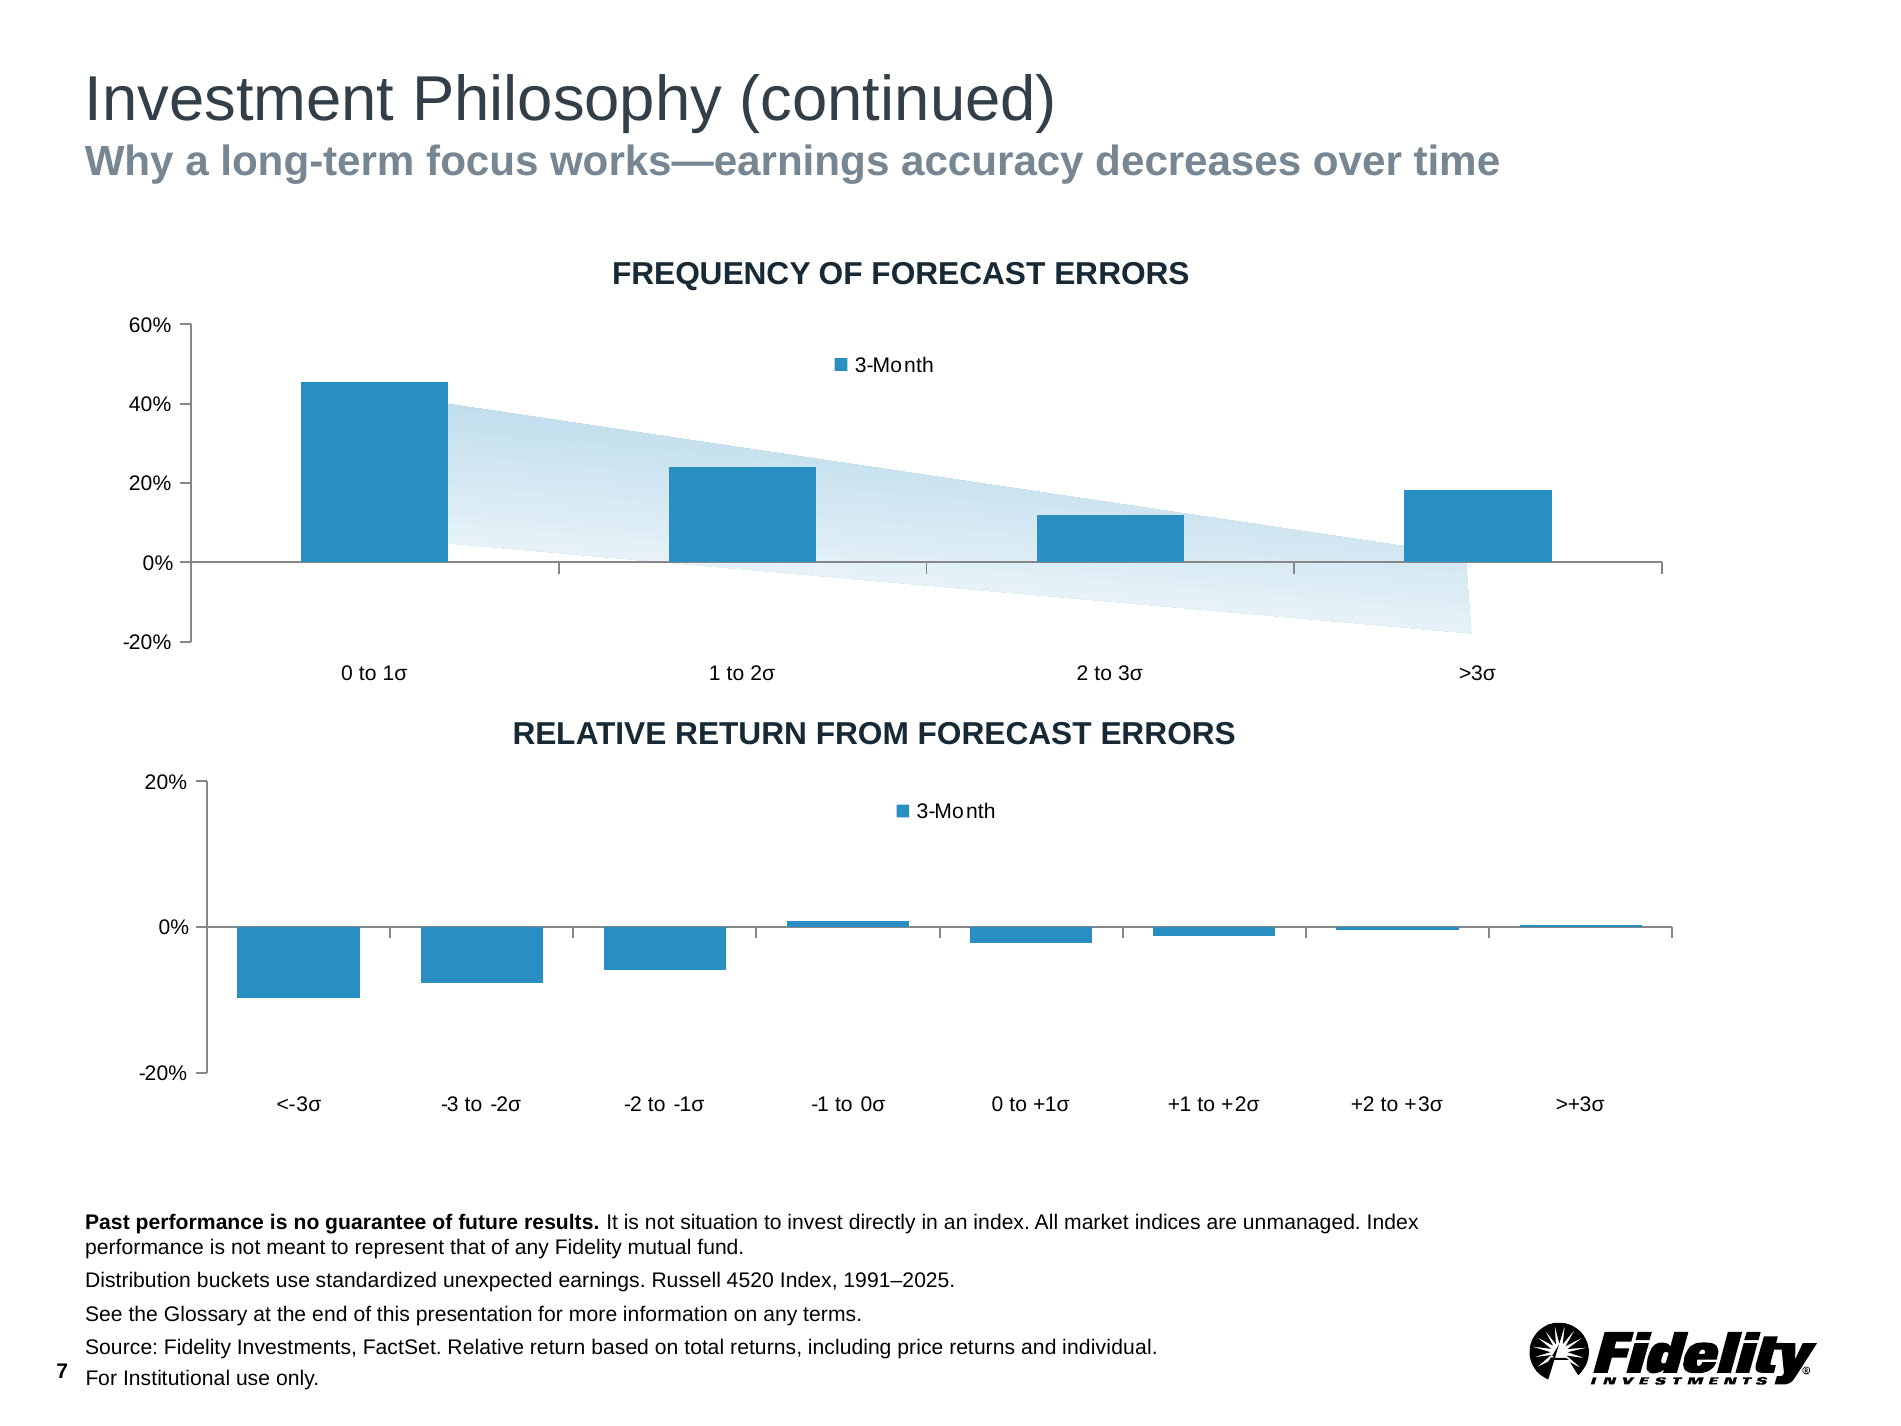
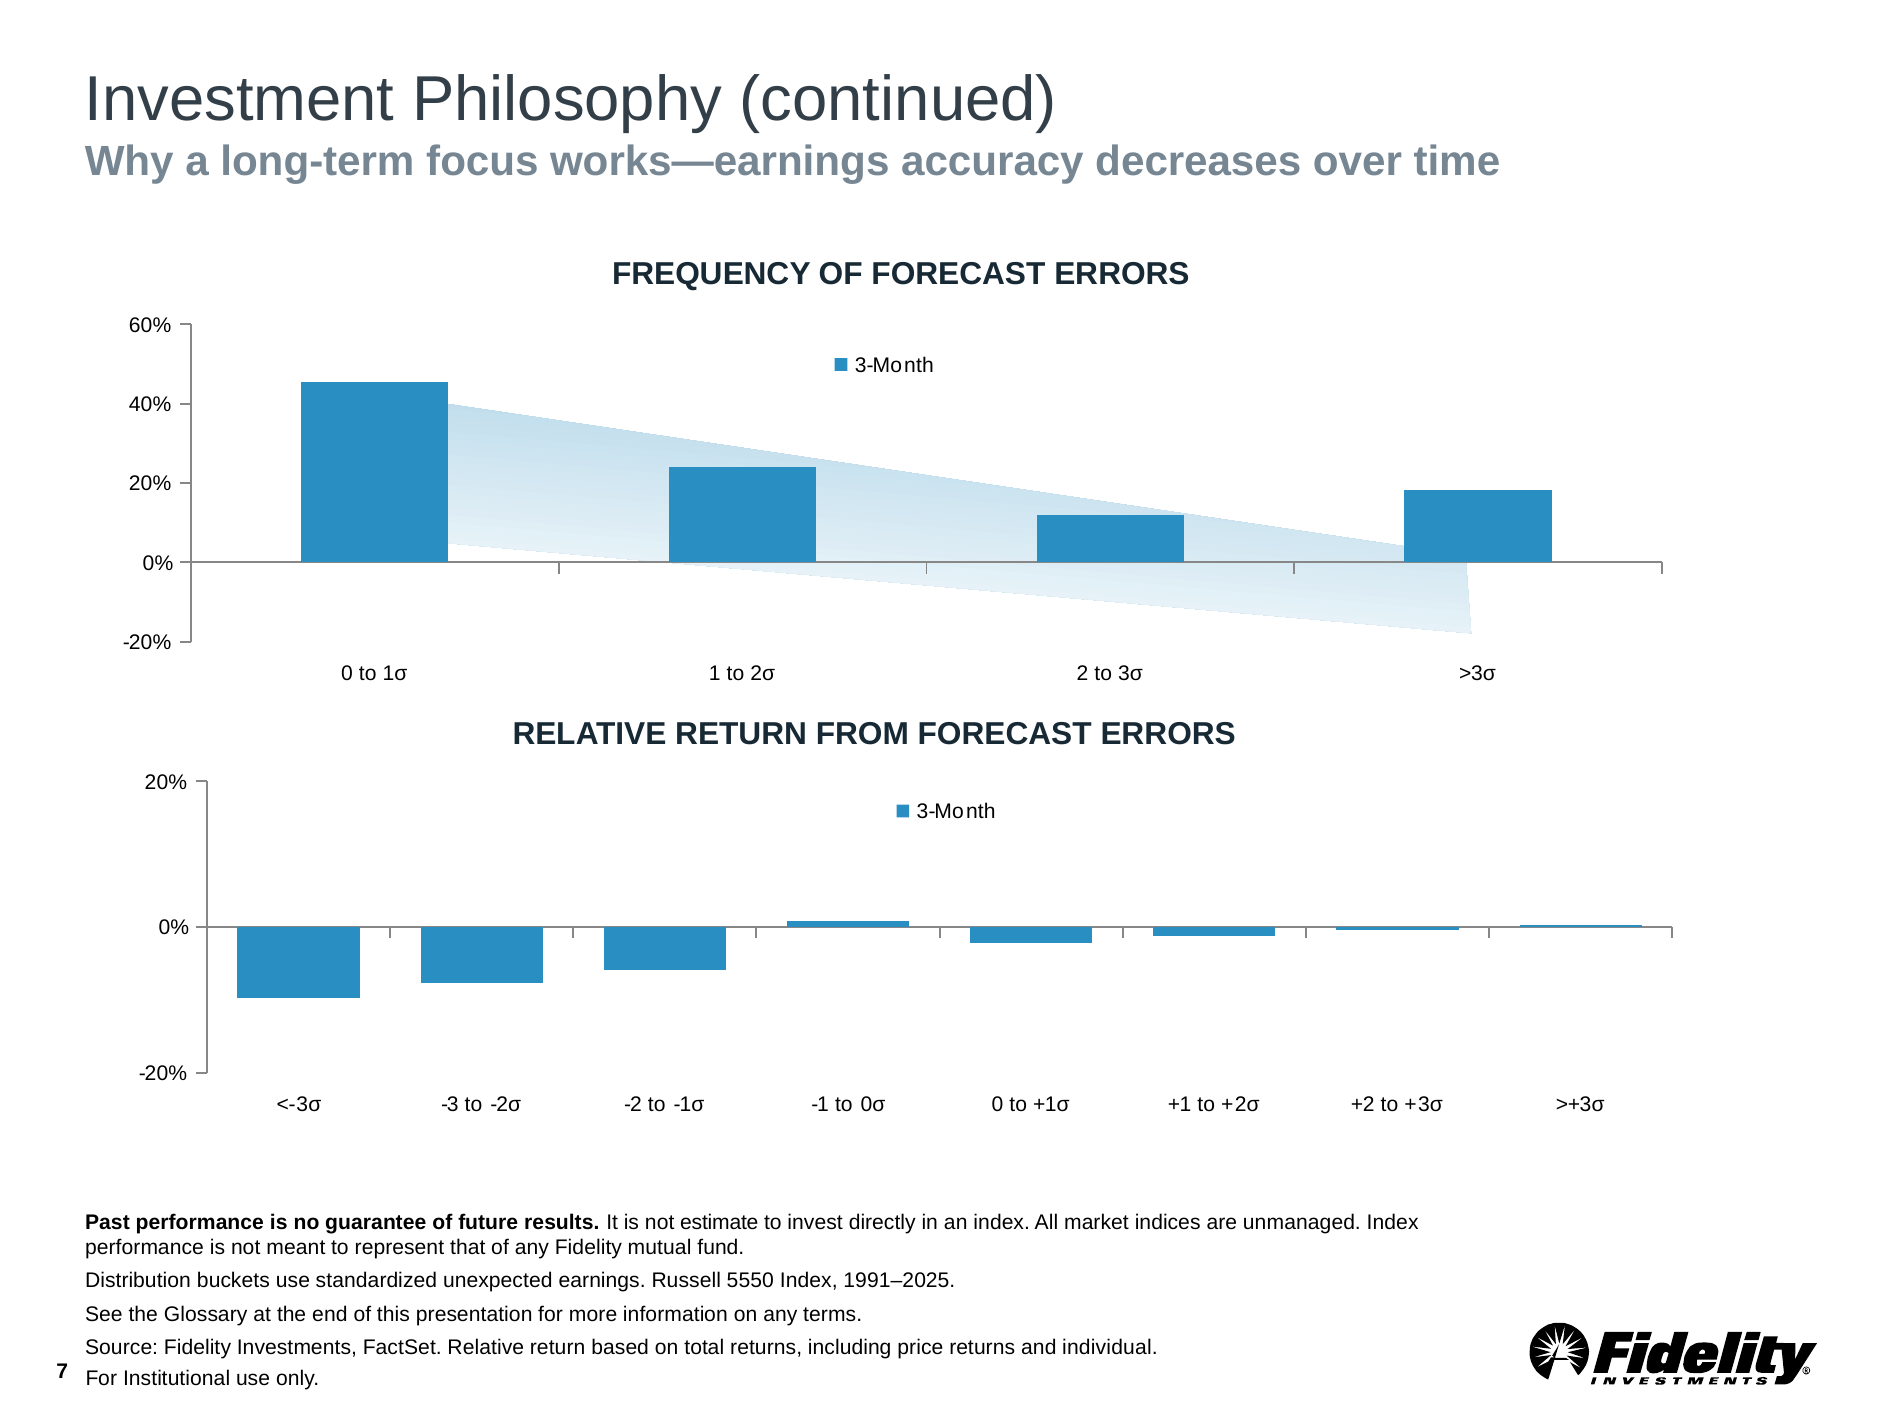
situation: situation -> estimate
4520: 4520 -> 5550
